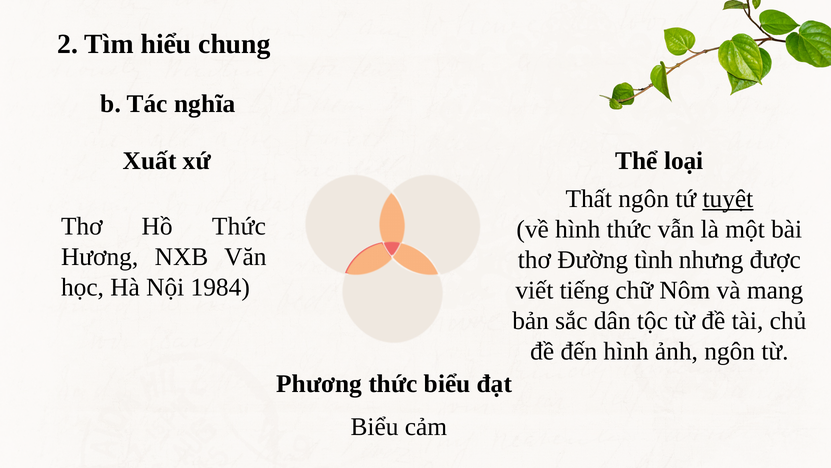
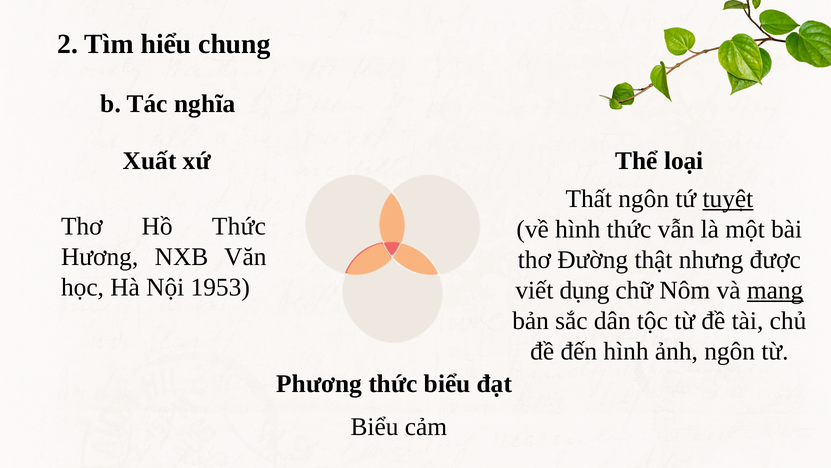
tình: tình -> thật
1984: 1984 -> 1953
tiếng: tiếng -> dụng
mang underline: none -> present
